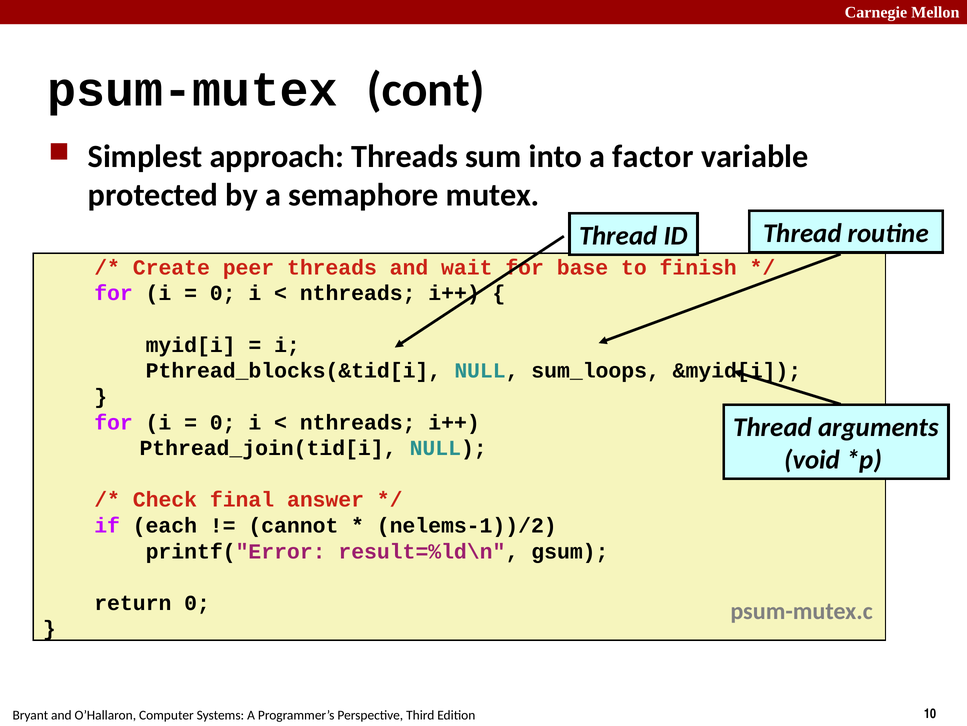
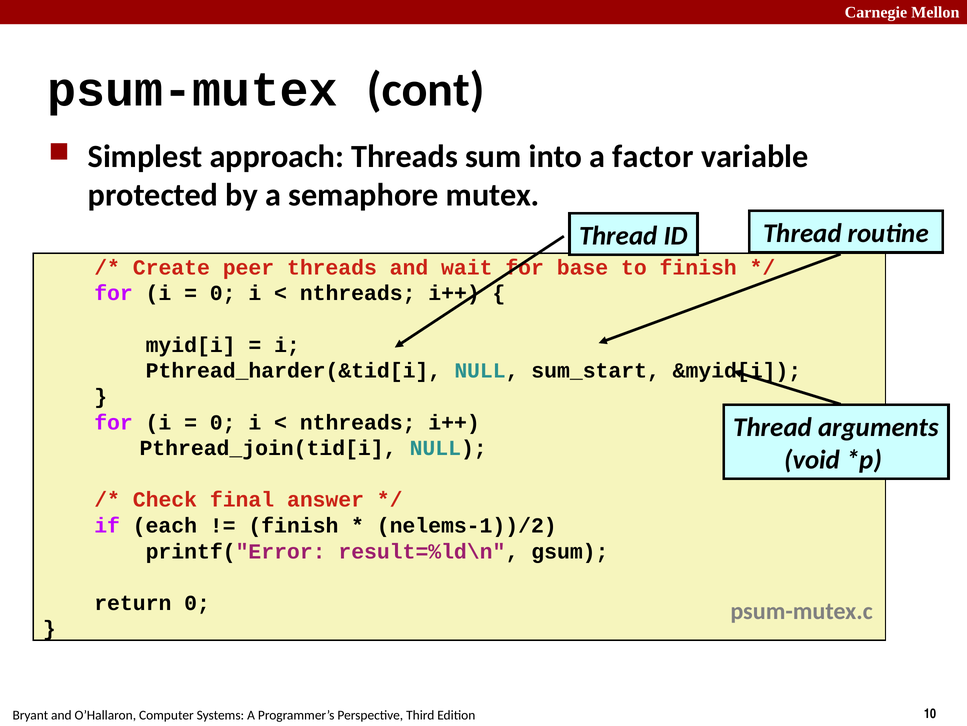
Pthread_blocks(&tid[i: Pthread_blocks(&tid[i -> Pthread_harder(&tid[i
sum_loops: sum_loops -> sum_start
cannot at (293, 525): cannot -> finish
